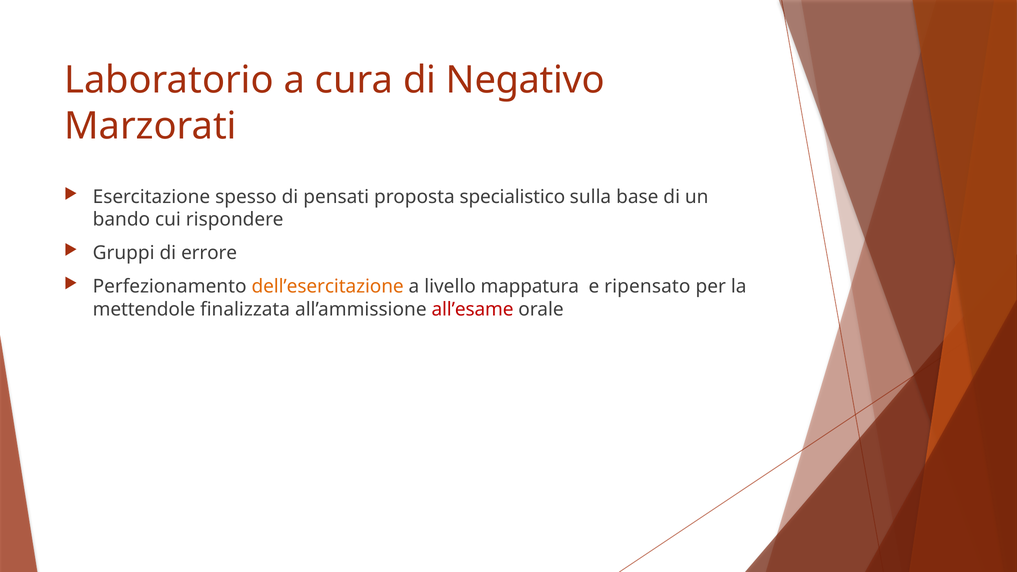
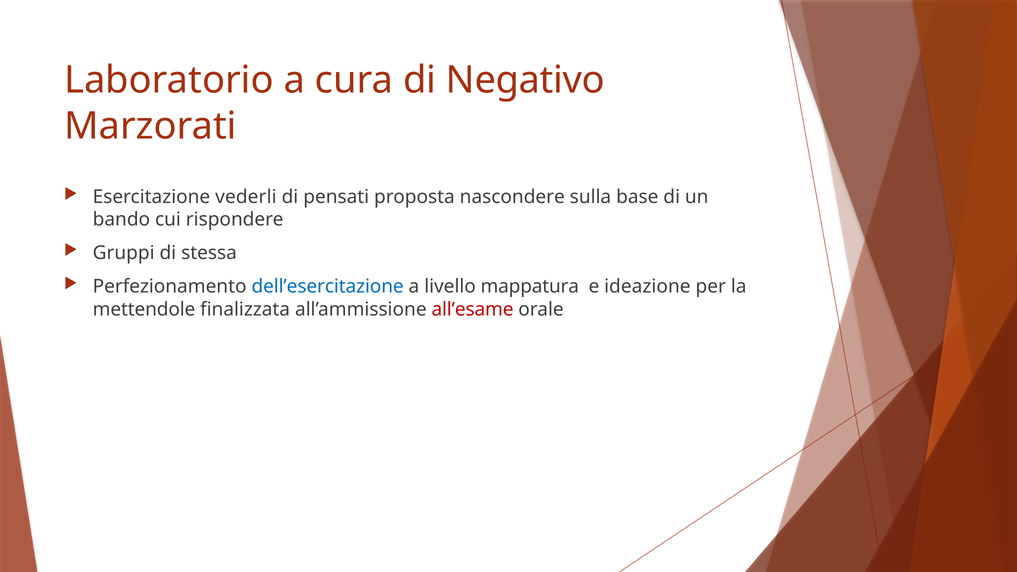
spesso: spesso -> vederli
specialistico: specialistico -> nascondere
errore: errore -> stessa
dell’esercitazione colour: orange -> blue
ripensato: ripensato -> ideazione
